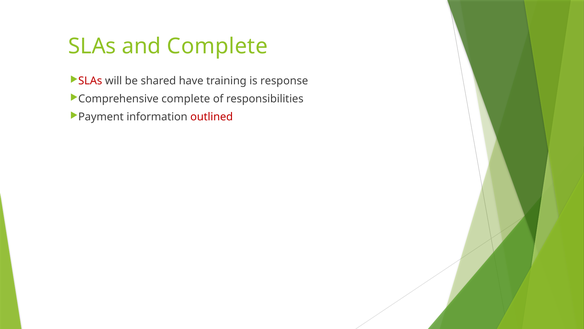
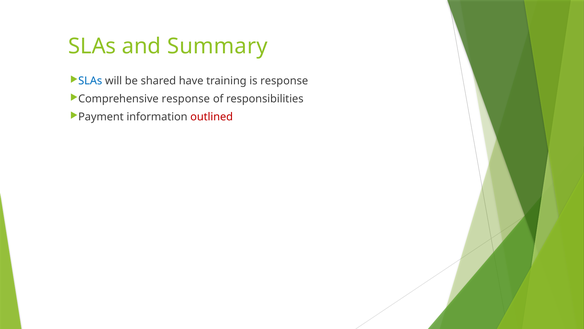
and Complete: Complete -> Summary
SLAs at (90, 81) colour: red -> blue
Comprehensive complete: complete -> response
